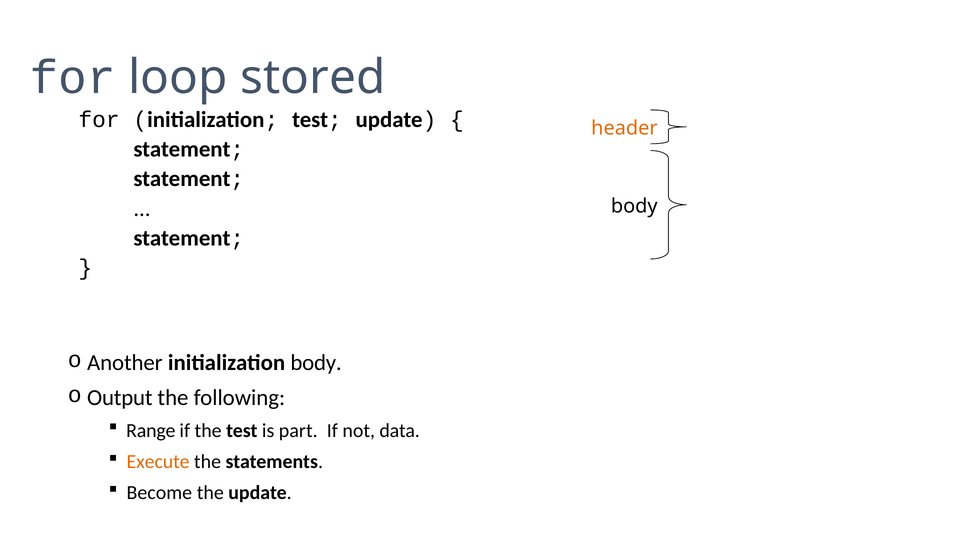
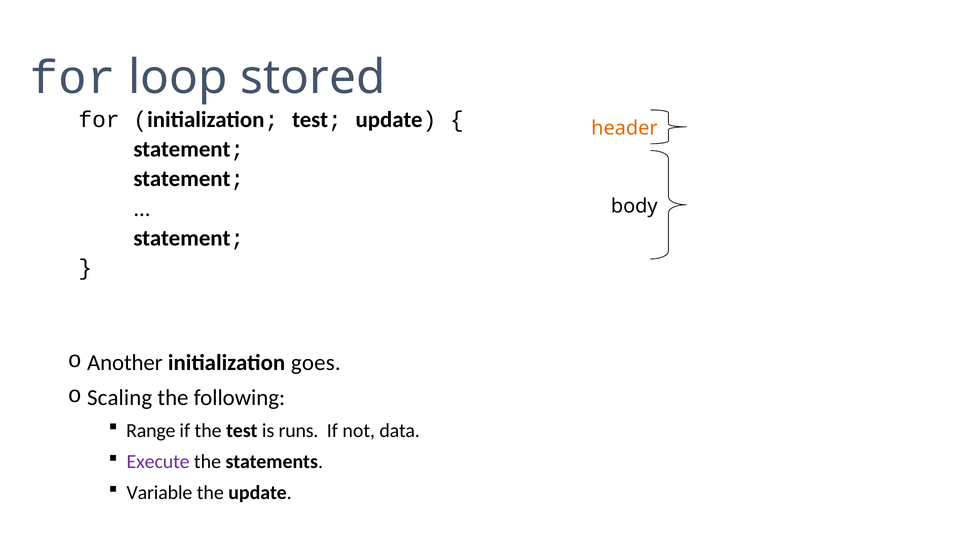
initialization body: body -> goes
Output: Output -> Scaling
part: part -> runs
Execute colour: orange -> purple
Become: Become -> Variable
